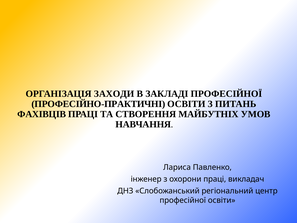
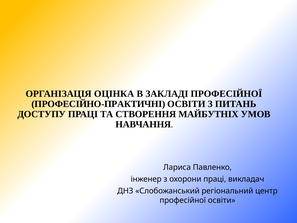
ЗАХОДИ: ЗАХОДИ -> ОЦІНКА
ФАХІВЦІВ: ФАХІВЦІВ -> ДОСТУПУ
